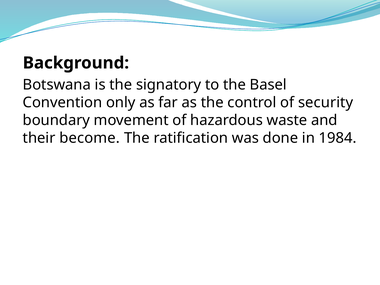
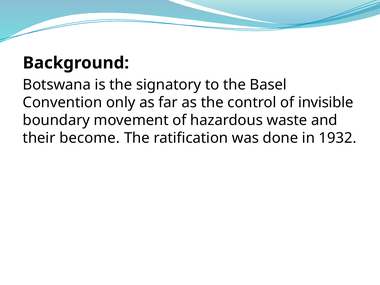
security: security -> invisible
1984: 1984 -> 1932
